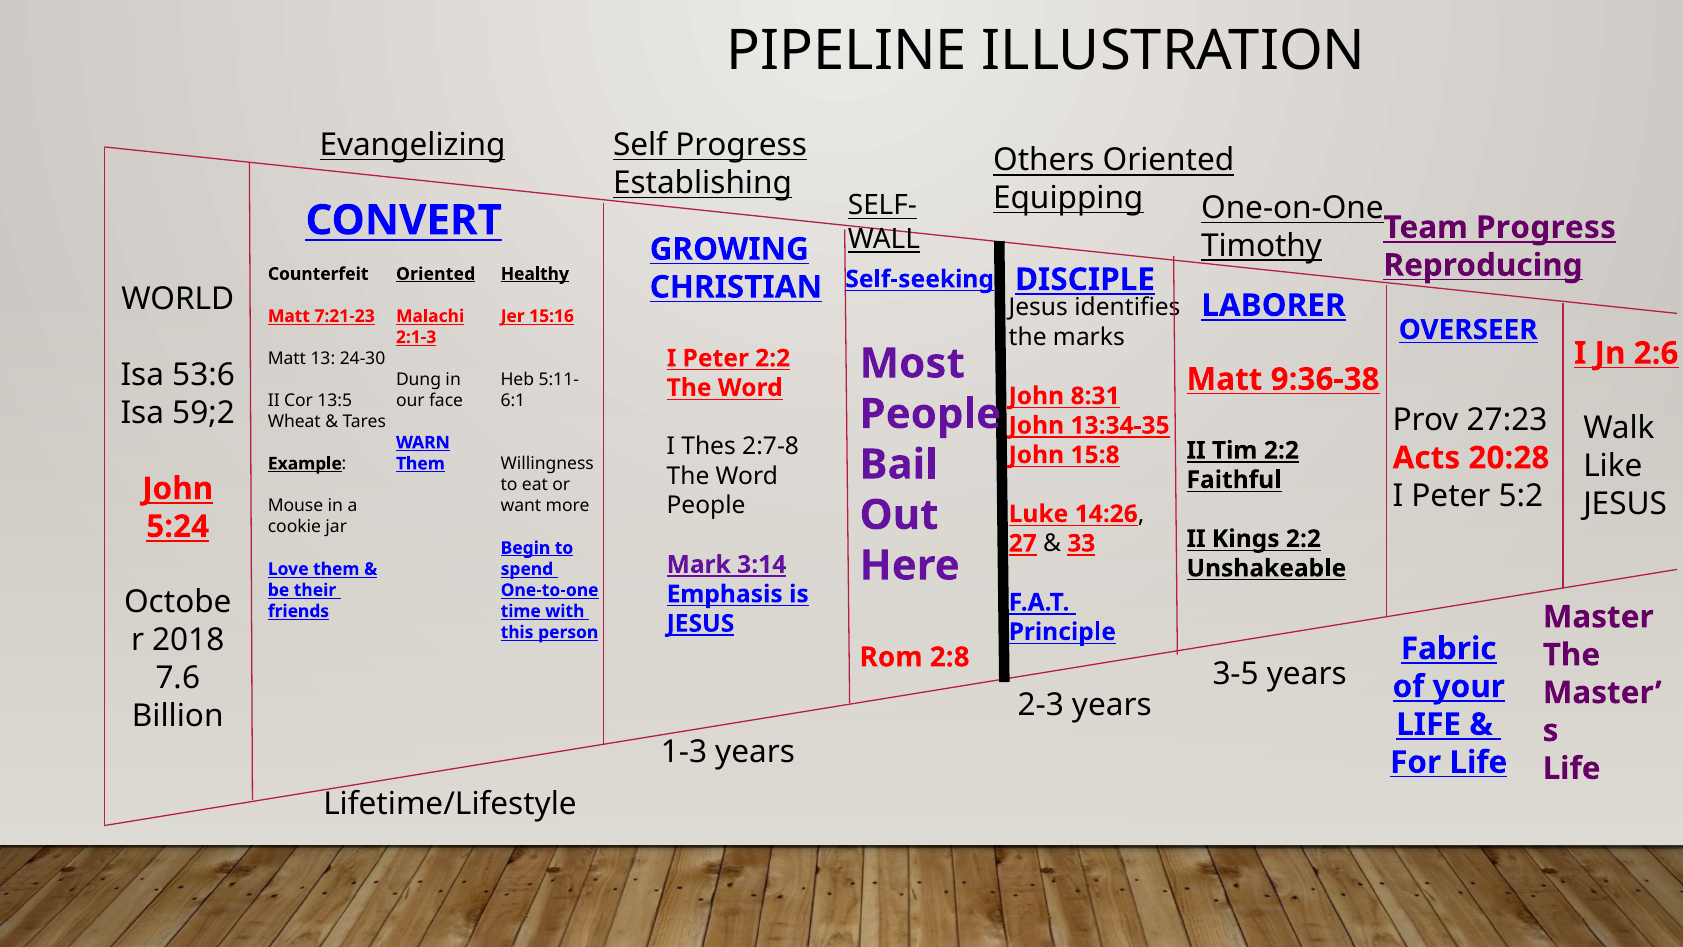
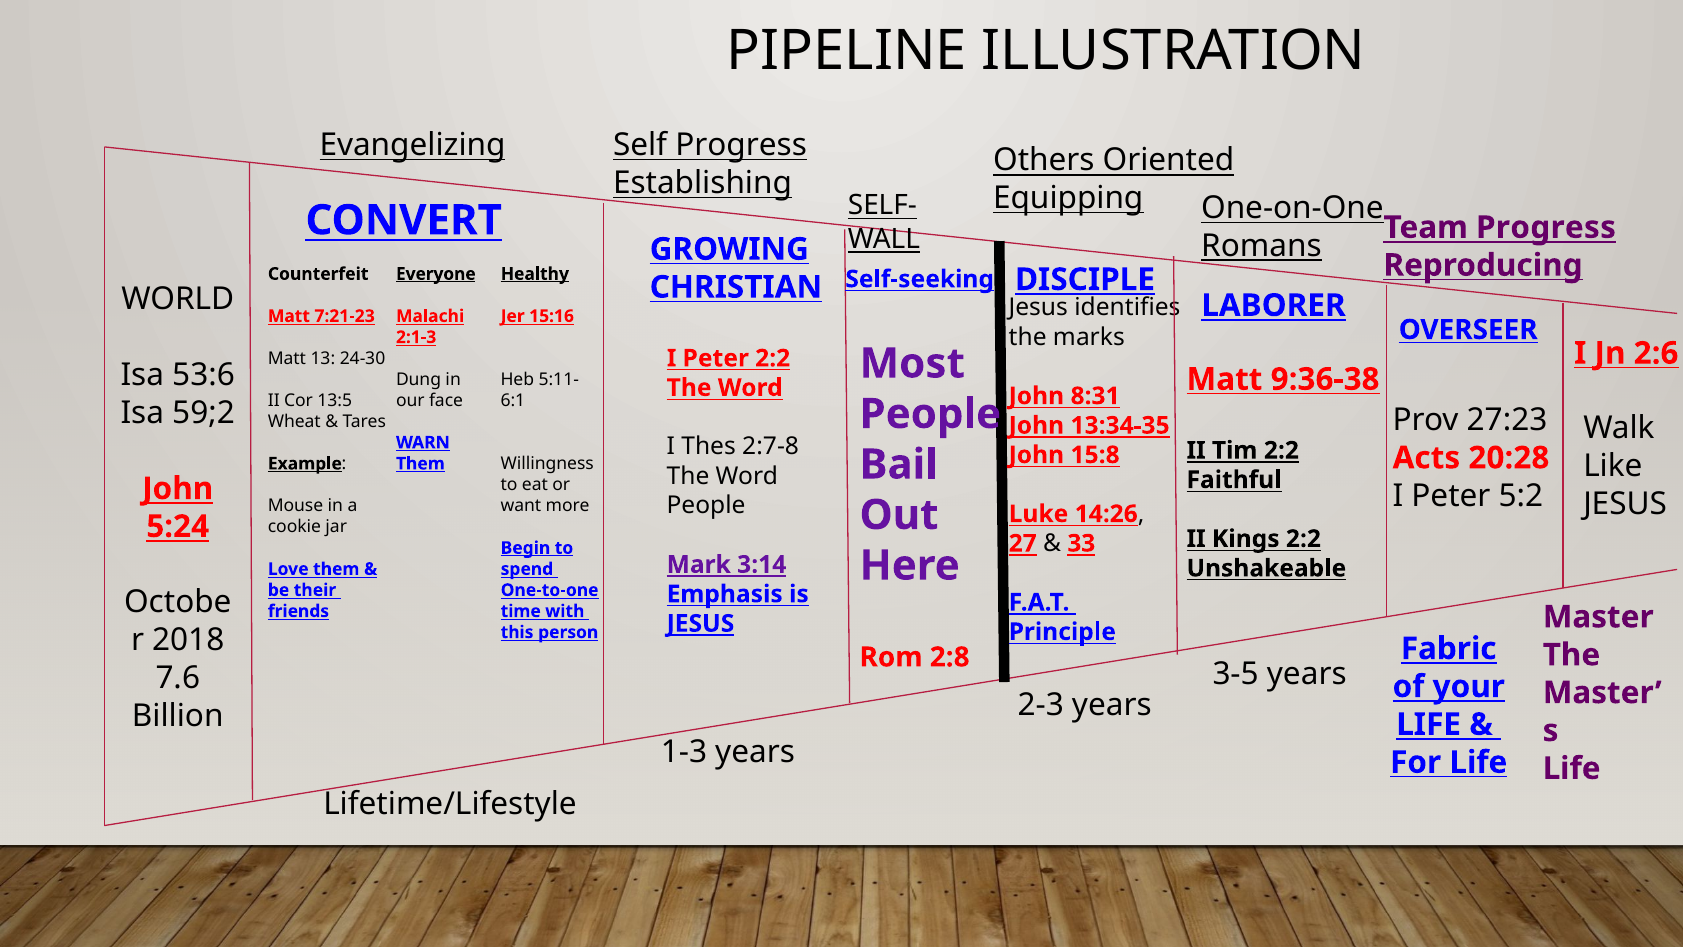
Timothy: Timothy -> Romans
Oriented at (436, 274): Oriented -> Everyone
